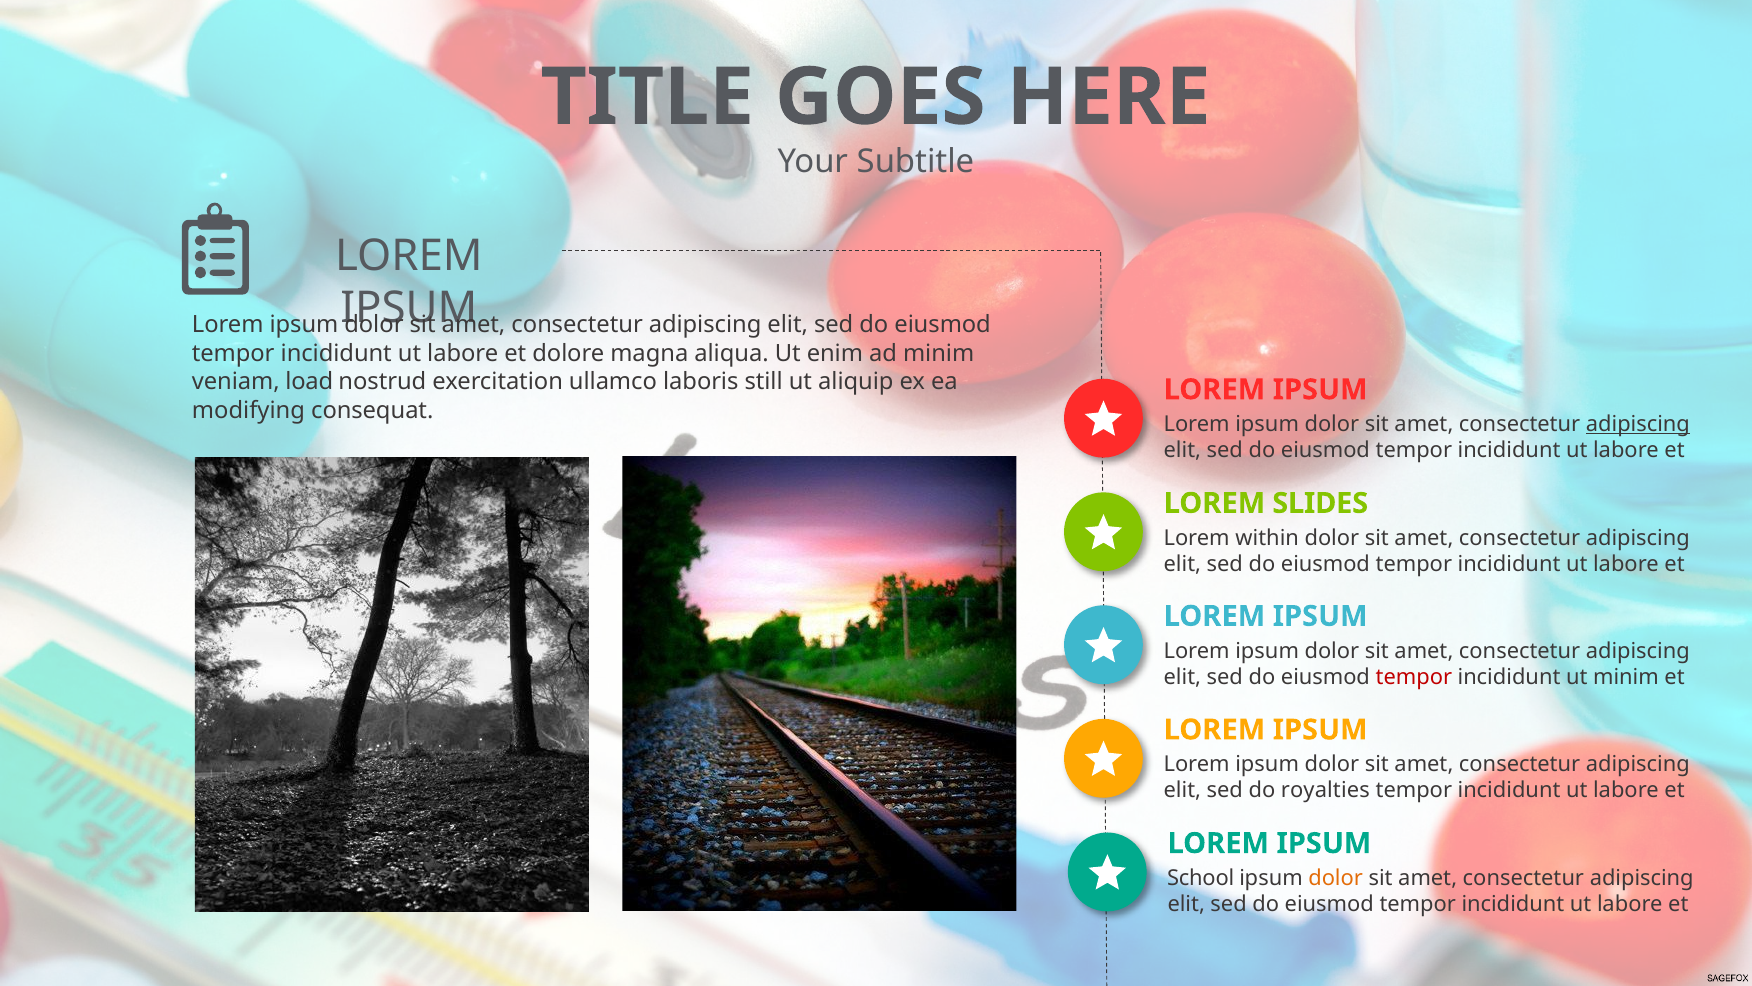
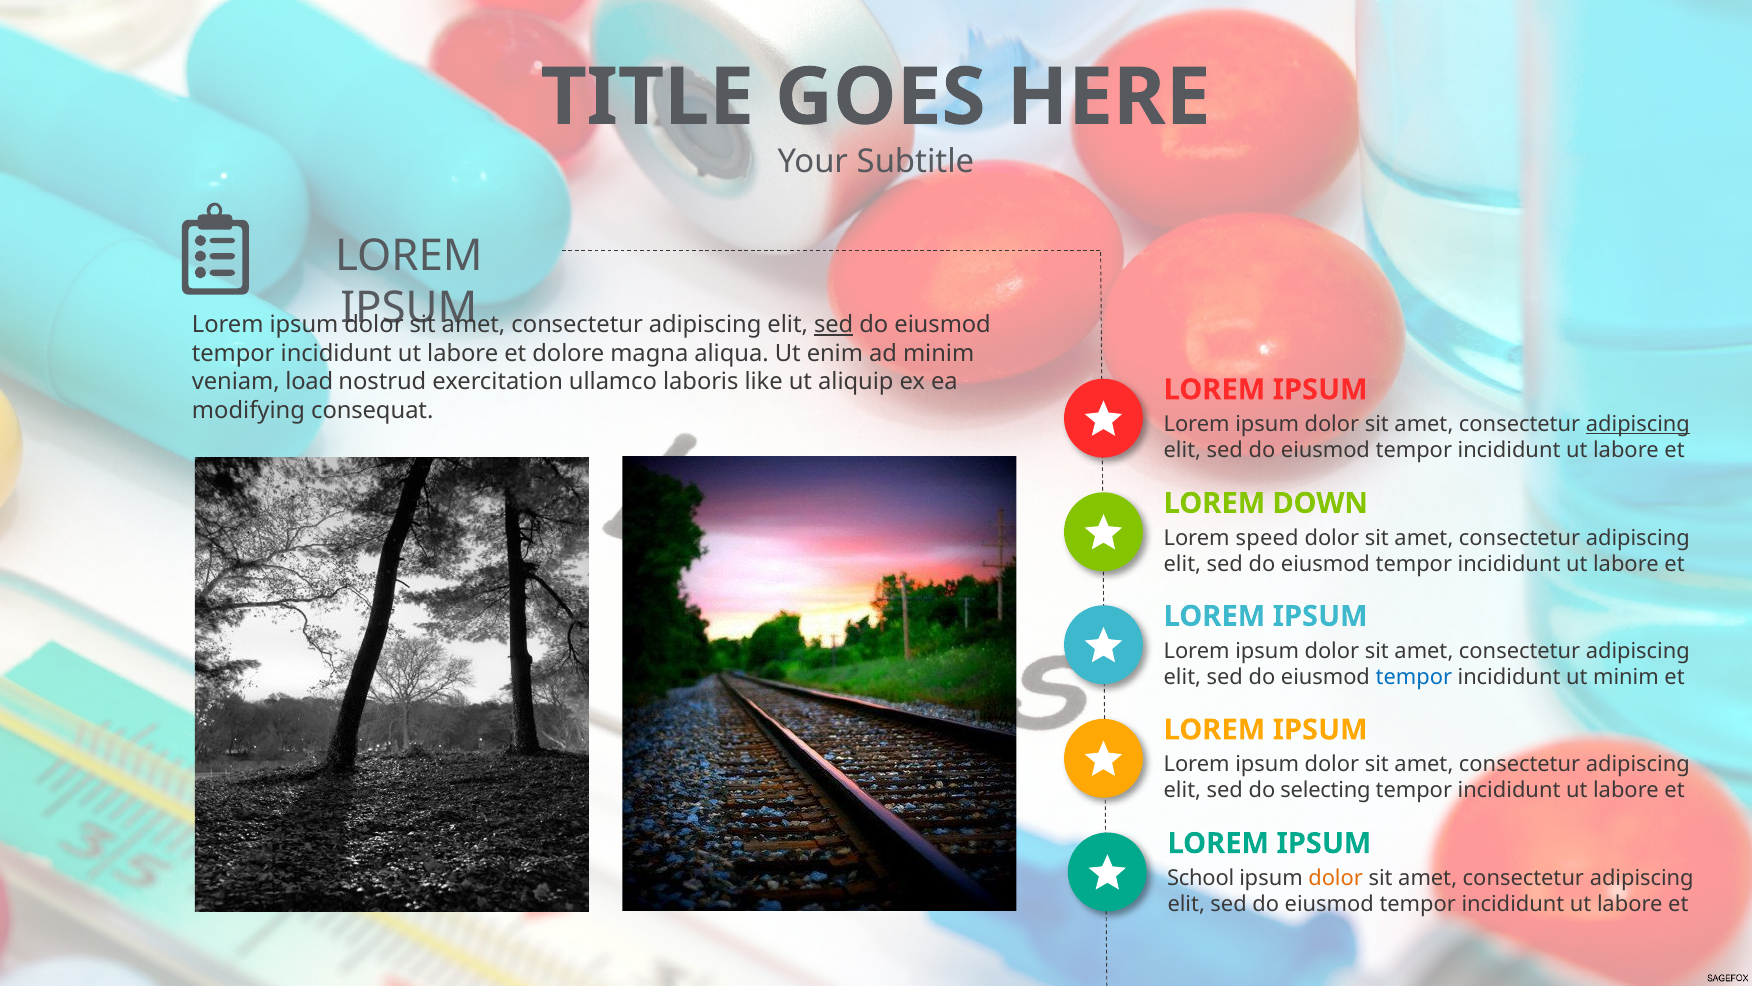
sed at (834, 324) underline: none -> present
still: still -> like
SLIDES: SLIDES -> DOWN
within: within -> speed
tempor at (1414, 677) colour: red -> blue
royalties: royalties -> selecting
